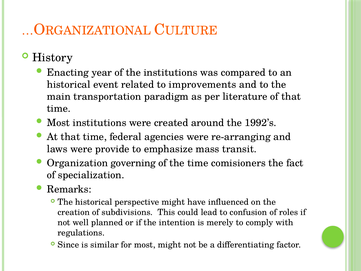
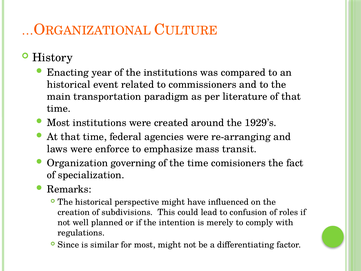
improvements: improvements -> commissioners
1992’s: 1992’s -> 1929’s
provide: provide -> enforce
